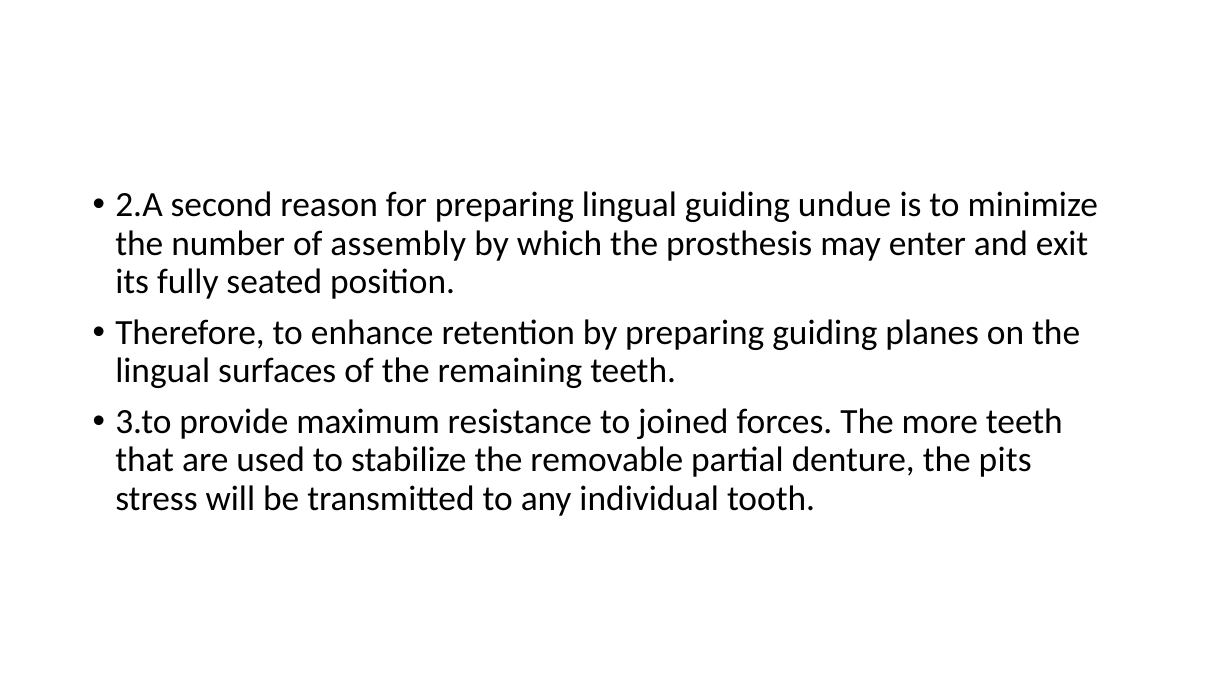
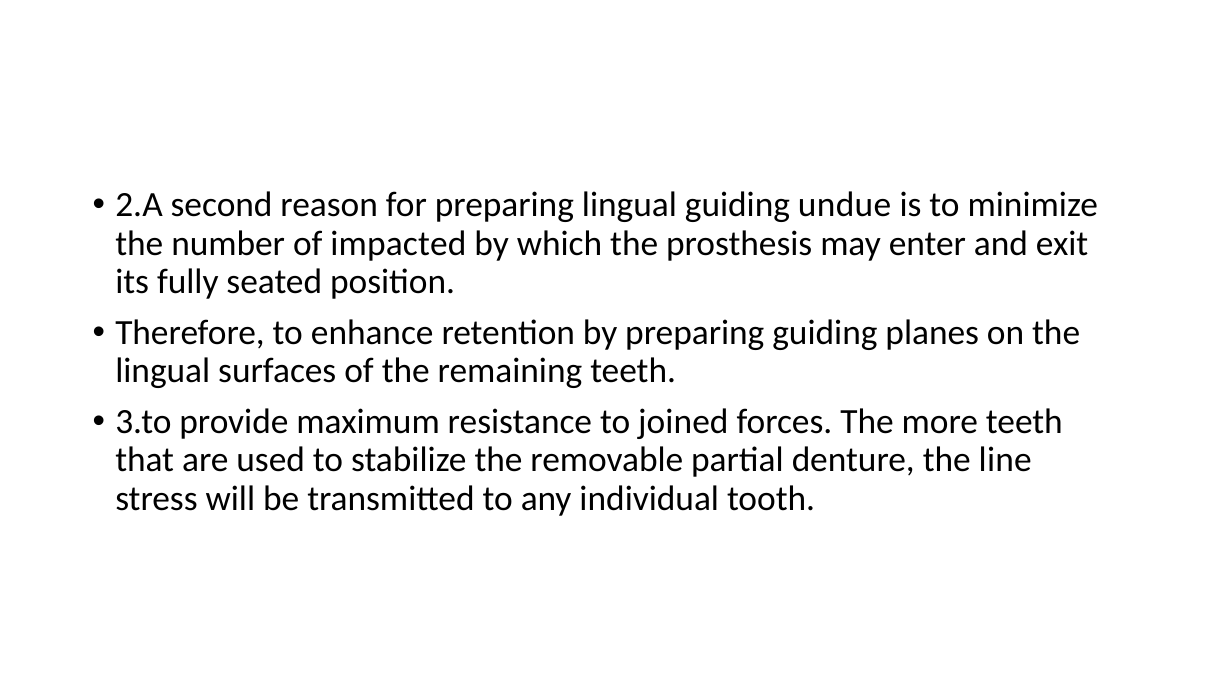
assembly: assembly -> impacted
pits: pits -> line
